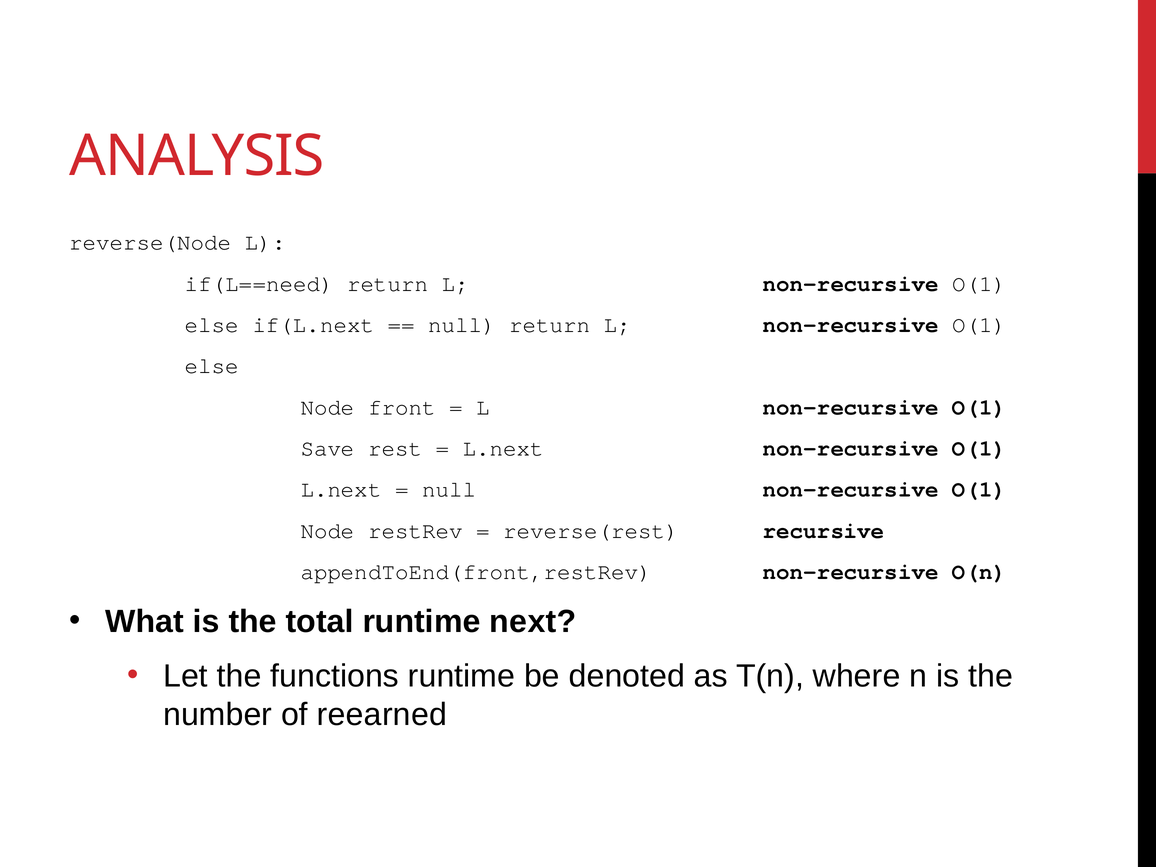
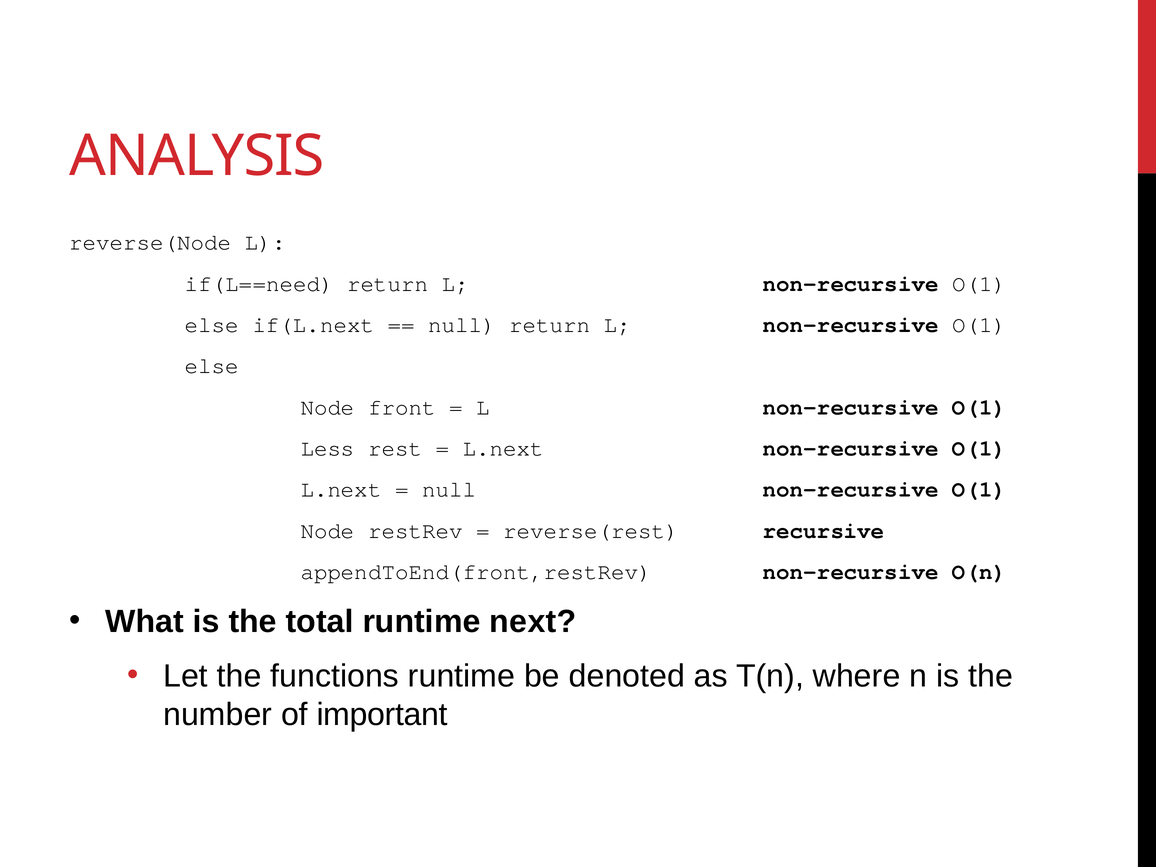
Save: Save -> Less
reearned: reearned -> important
